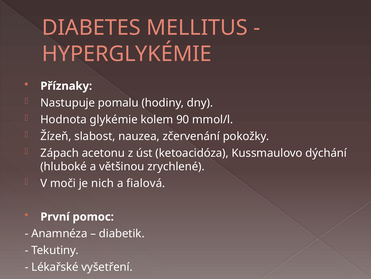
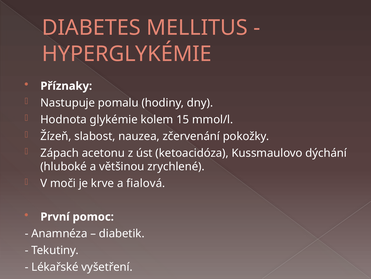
90: 90 -> 15
nich: nich -> krve
